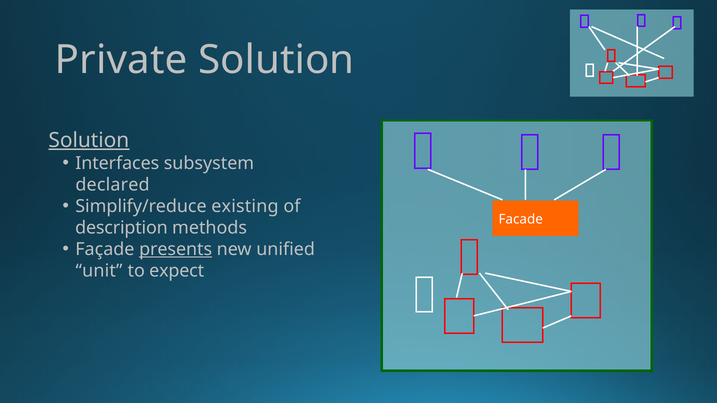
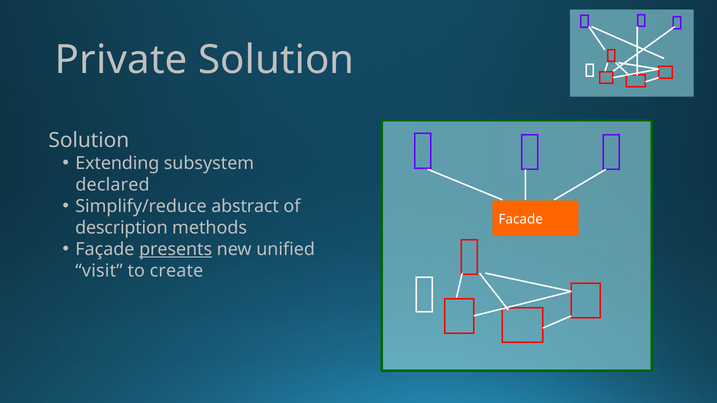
Solution at (89, 140) underline: present -> none
Interfaces: Interfaces -> Extending
existing: existing -> abstract
unit: unit -> visit
expect: expect -> create
